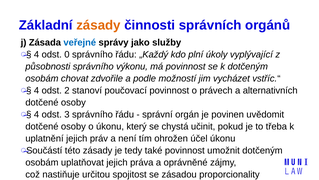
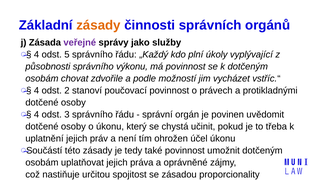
veřejné colour: blue -> purple
0: 0 -> 5
alternativních: alternativních -> protikladnými
